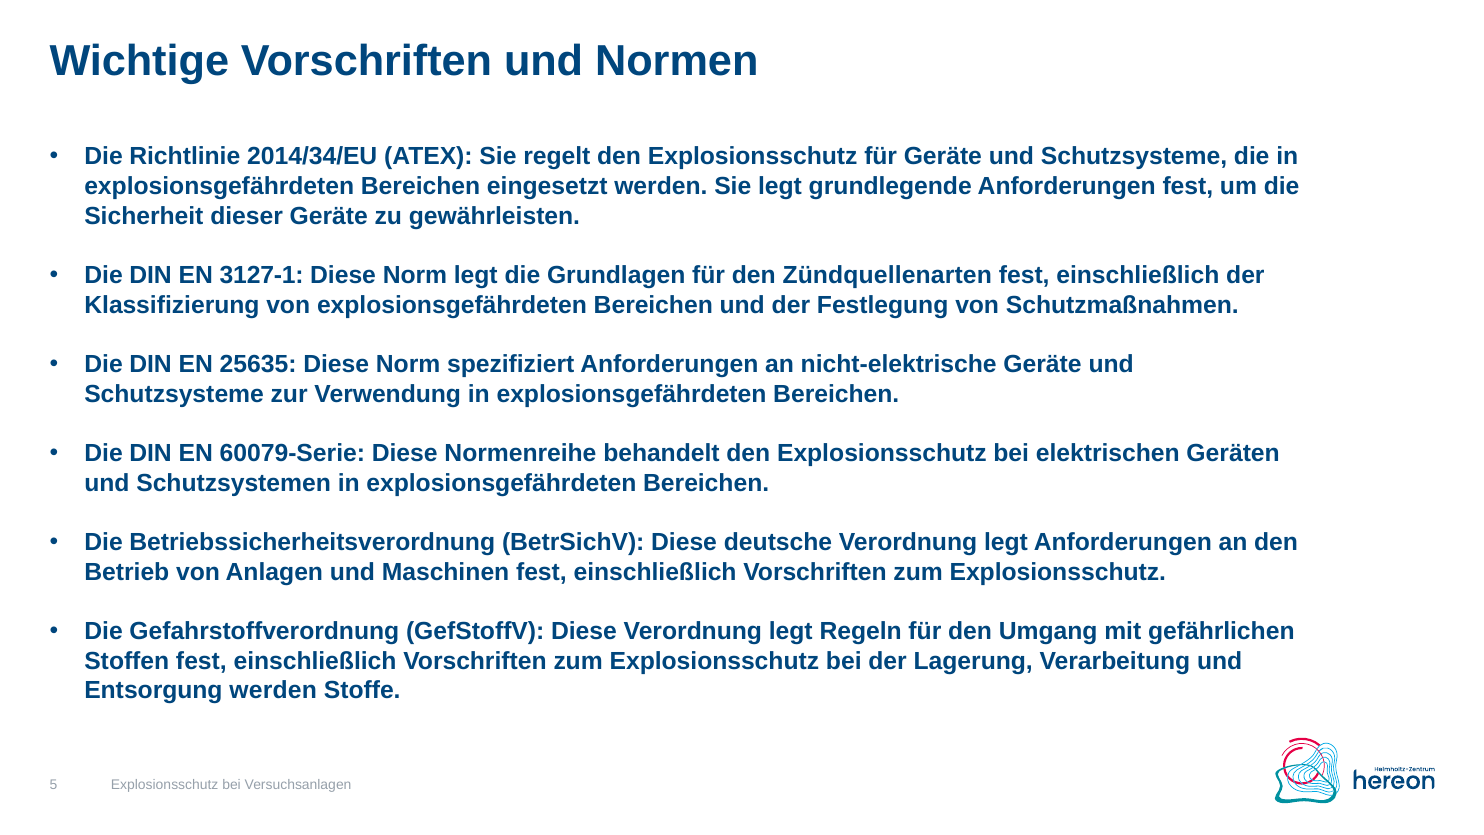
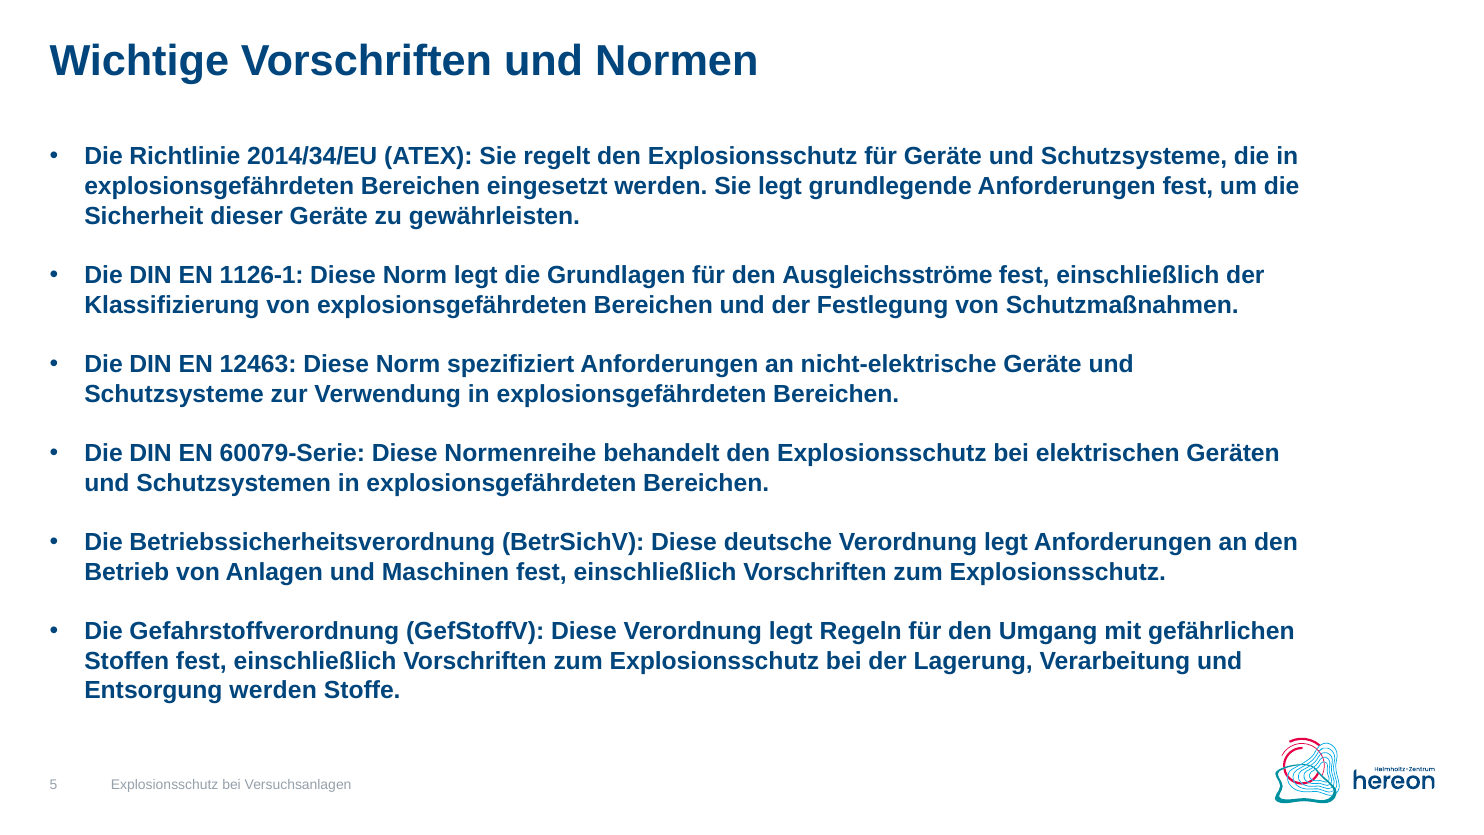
3127-1: 3127-1 -> 1126-1
Zündquellenarten: Zündquellenarten -> Ausgleichsströme
25635: 25635 -> 12463
